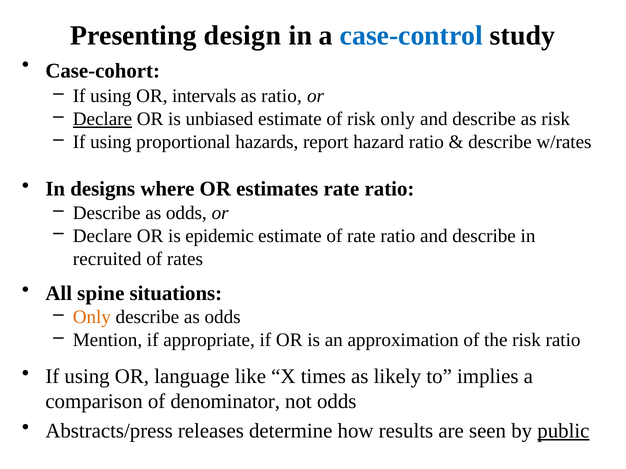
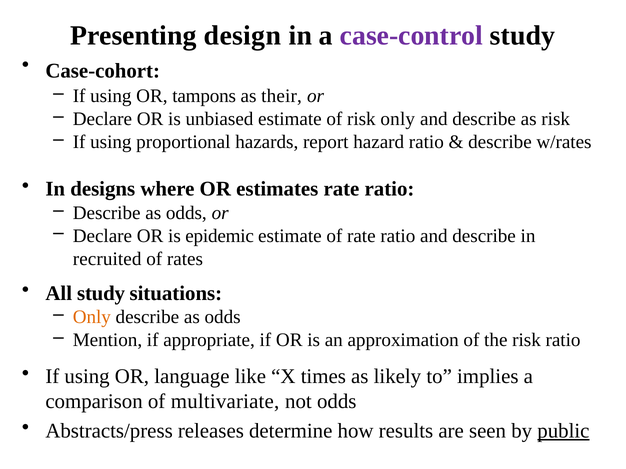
case-control colour: blue -> purple
intervals: intervals -> tampons
as ratio: ratio -> their
Declare at (102, 119) underline: present -> none
All spine: spine -> study
denominator: denominator -> multivariate
